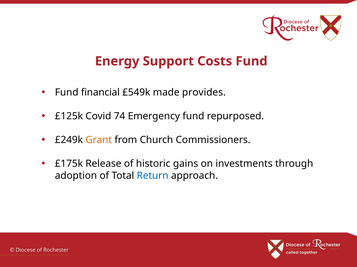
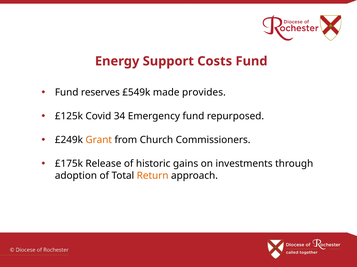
financial: financial -> reserves
74: 74 -> 34
Return colour: blue -> orange
